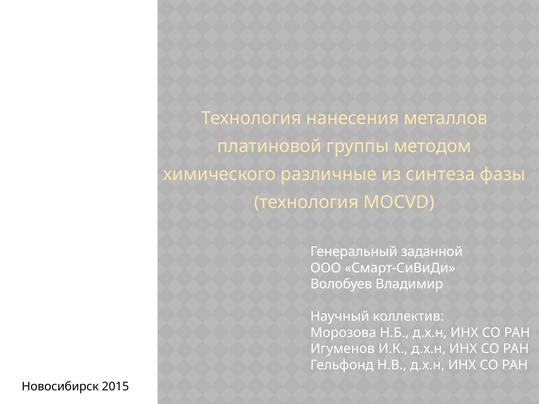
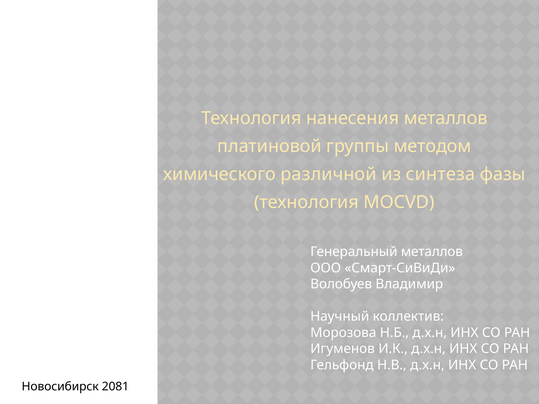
различные: различные -> различной
Генеральный заданной: заданной -> металлов
2015: 2015 -> 2081
